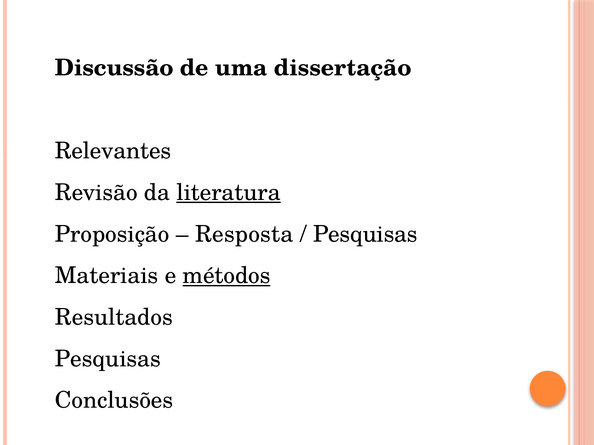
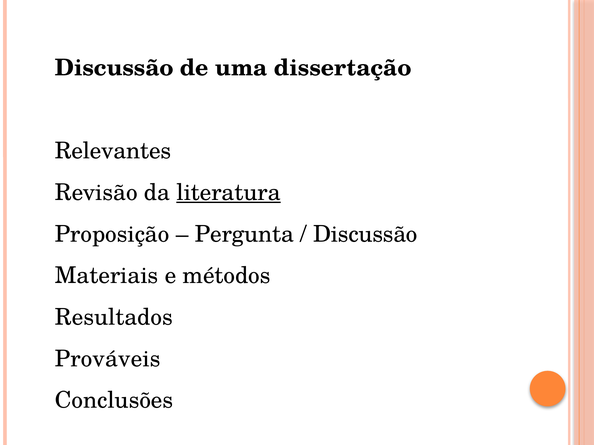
Resposta: Resposta -> Pergunta
Pesquisas at (365, 234): Pesquisas -> Discussão
métodos underline: present -> none
Pesquisas at (108, 359): Pesquisas -> Prováveis
